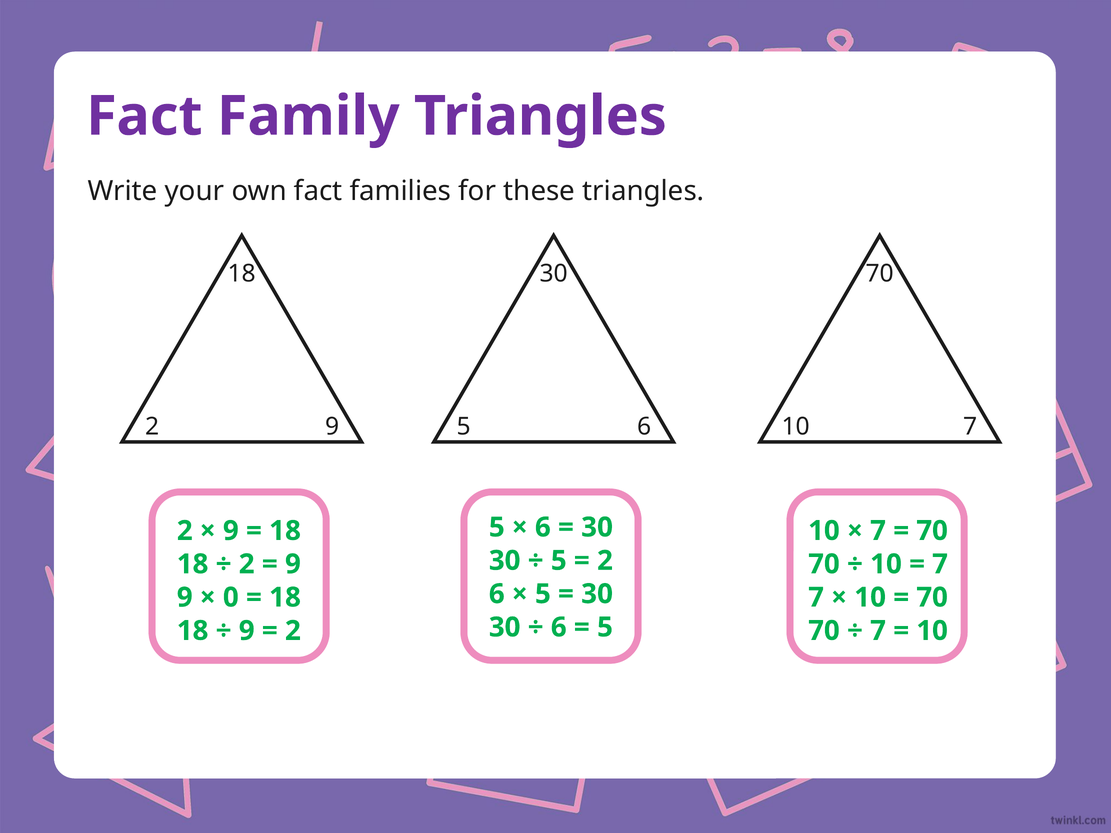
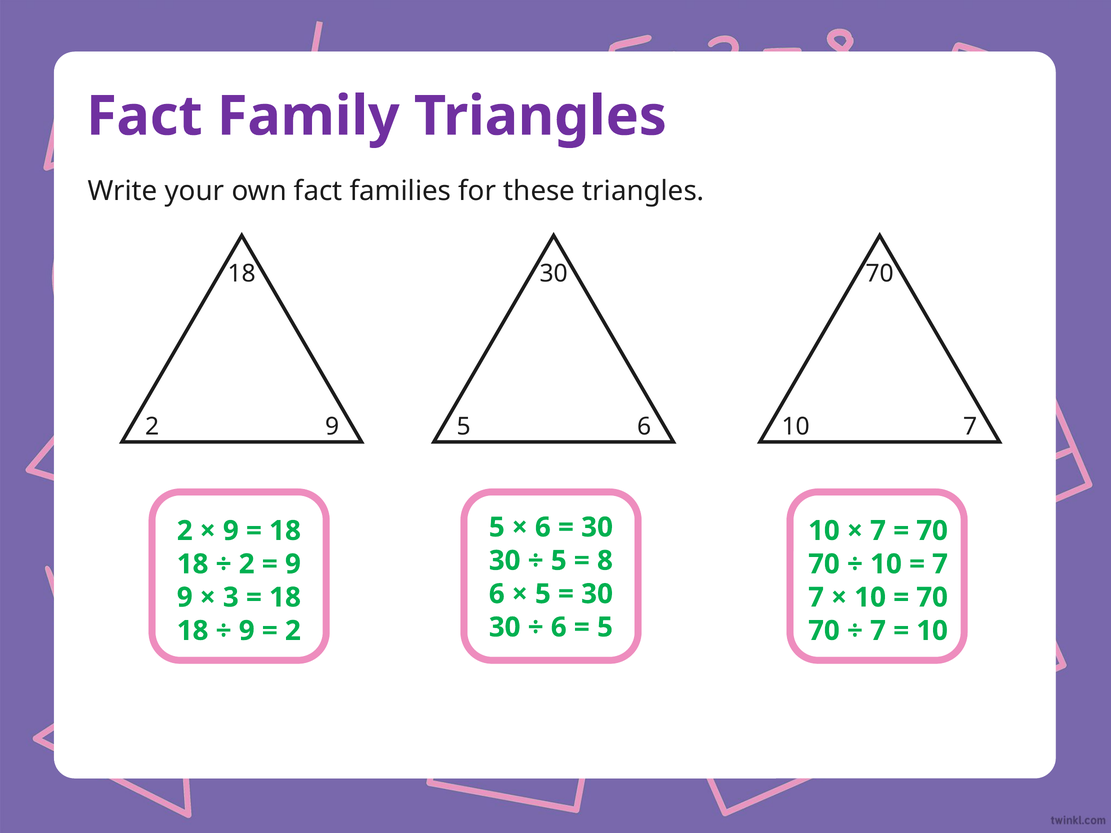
2 at (605, 561): 2 -> 8
0: 0 -> 3
